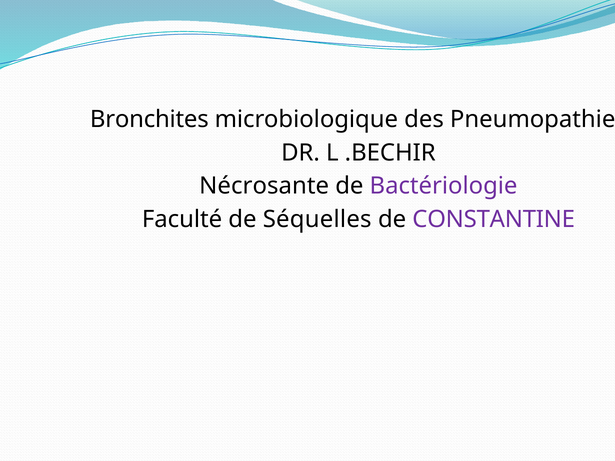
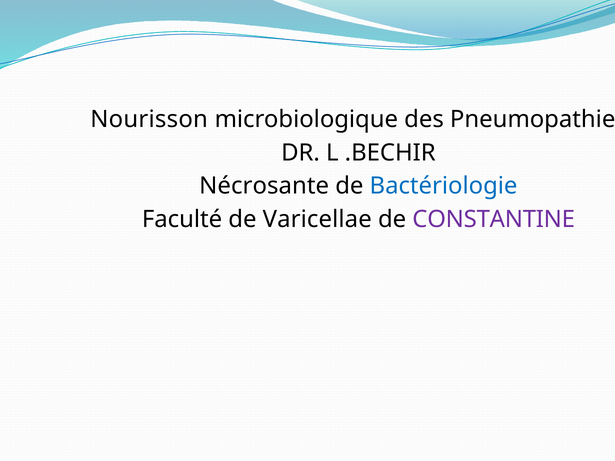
Bronchites: Bronchites -> Nourisson
Bactériologie colour: purple -> blue
Séquelles: Séquelles -> Varicellae
